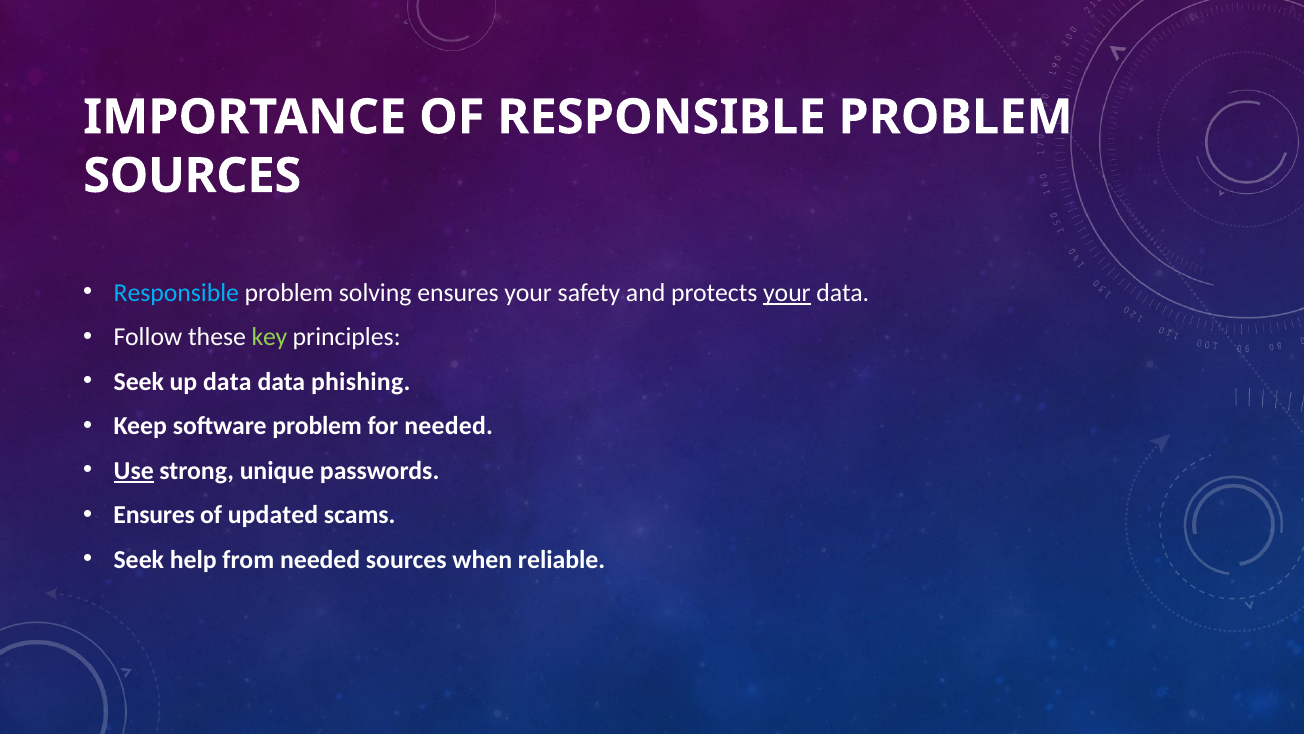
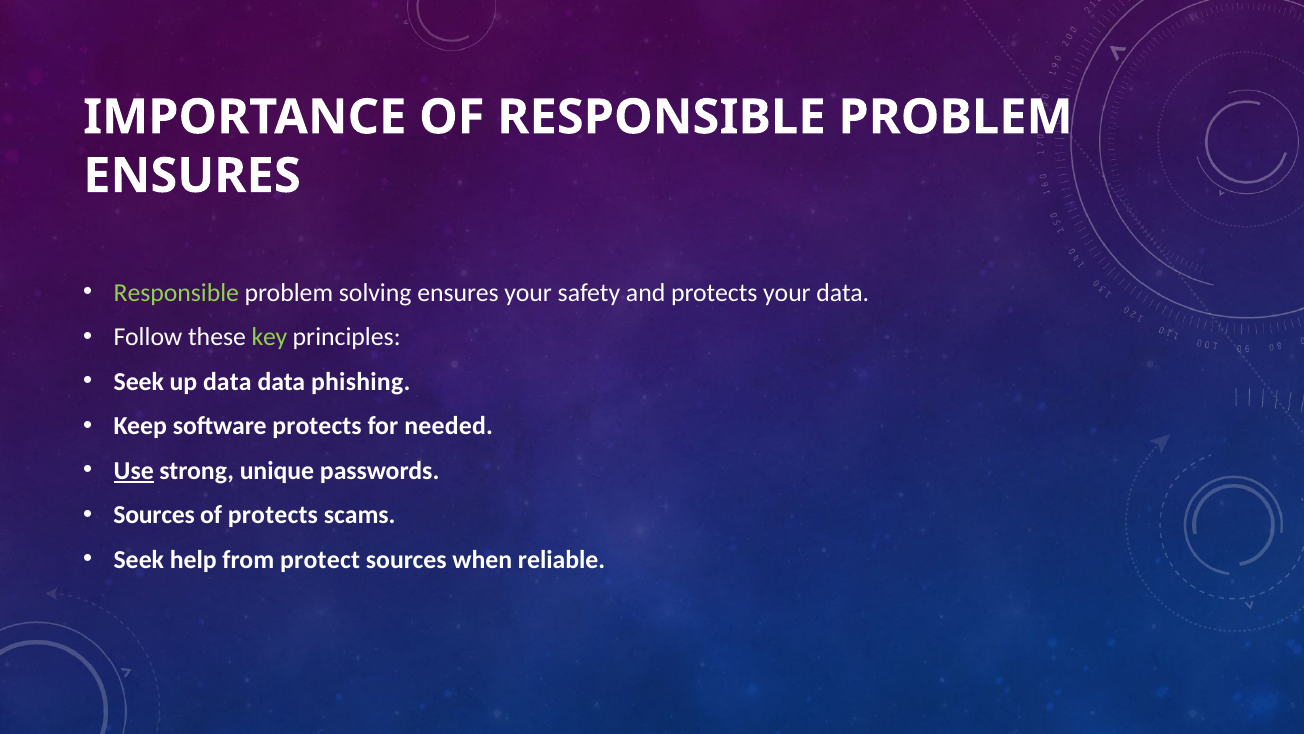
SOURCES at (192, 176): SOURCES -> ENSURES
Responsible at (176, 292) colour: light blue -> light green
your at (787, 292) underline: present -> none
software problem: problem -> protects
Ensures at (154, 515): Ensures -> Sources
of updated: updated -> protects
from needed: needed -> protect
